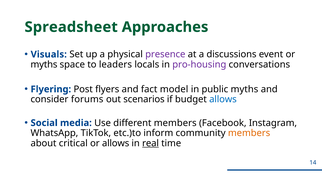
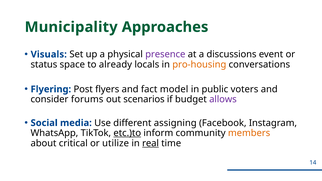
Spreadsheet: Spreadsheet -> Municipality
myths at (44, 65): myths -> status
leaders: leaders -> already
pro-housing colour: purple -> orange
public myths: myths -> voters
allows at (223, 99) colour: blue -> purple
different members: members -> assigning
etc.)to underline: none -> present
or allows: allows -> utilize
